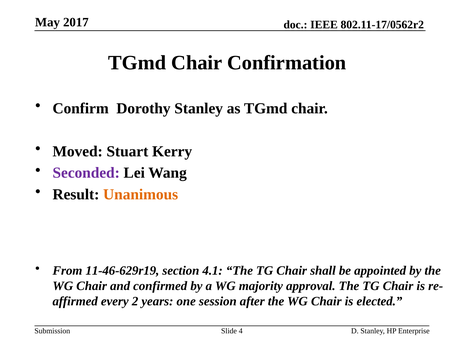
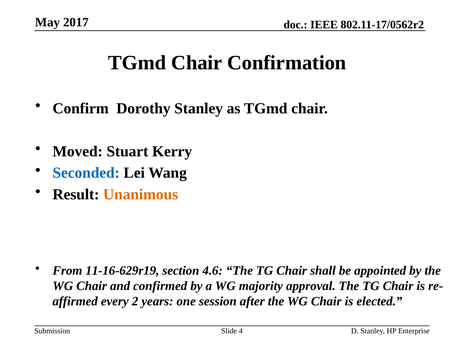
Seconded colour: purple -> blue
11-46-629r19: 11-46-629r19 -> 11-16-629r19
4.1: 4.1 -> 4.6
